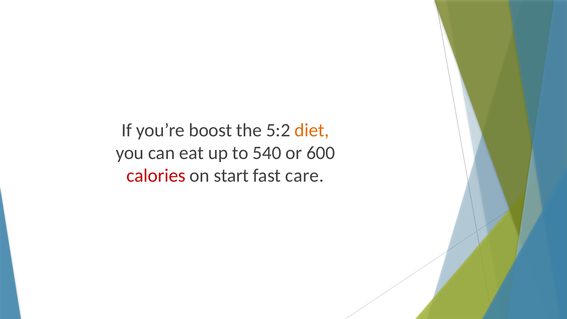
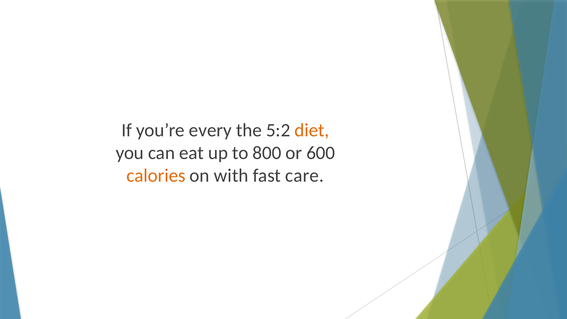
boost: boost -> every
540: 540 -> 800
calories colour: red -> orange
start: start -> with
